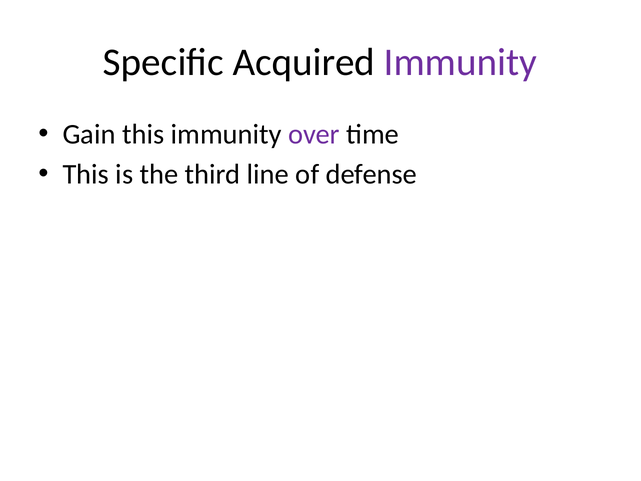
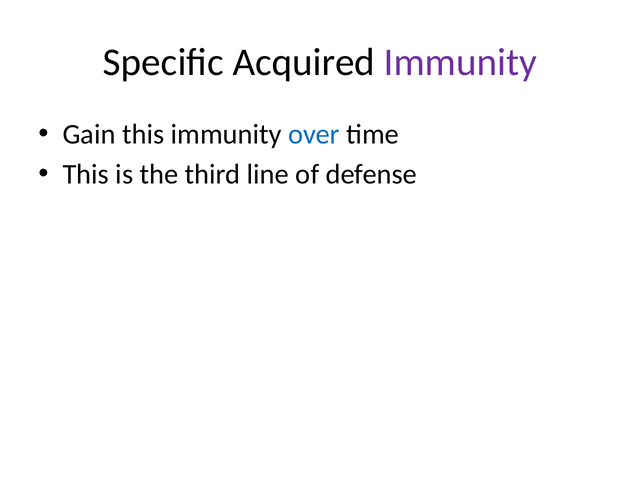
over colour: purple -> blue
